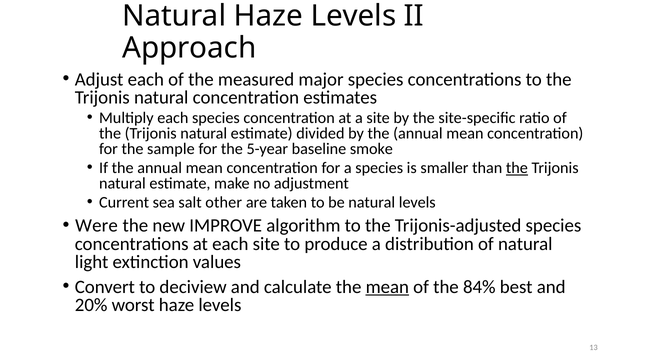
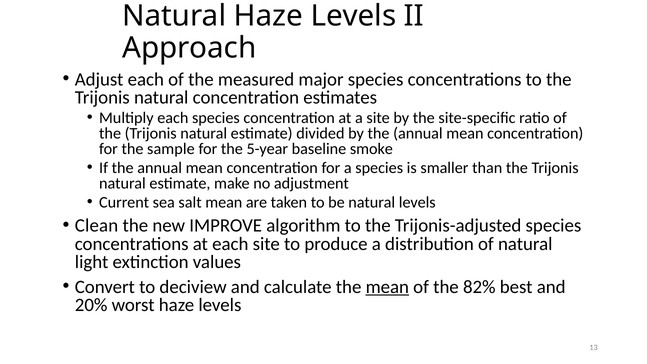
the at (517, 168) underline: present -> none
salt other: other -> mean
Were: Were -> Clean
84%: 84% -> 82%
